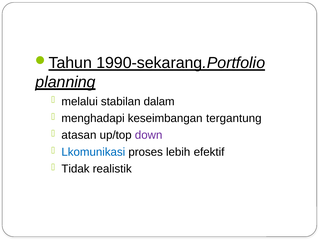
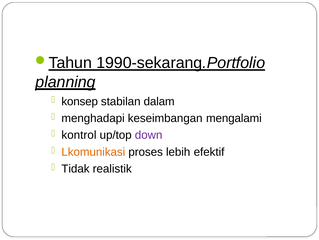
melalui: melalui -> konsep
tergantung: tergantung -> mengalami
atasan: atasan -> kontrol
Lkomunikasi colour: blue -> orange
